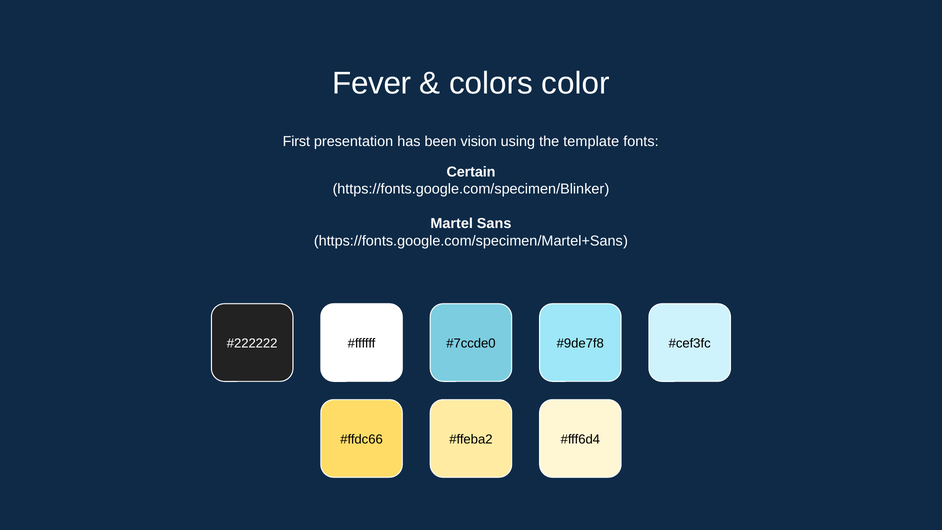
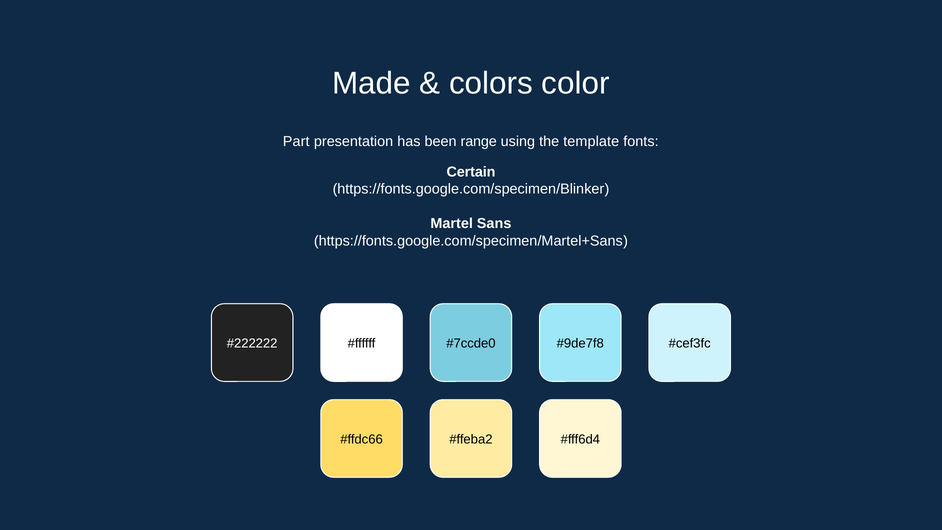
Fever: Fever -> Made
First: First -> Part
vision: vision -> range
